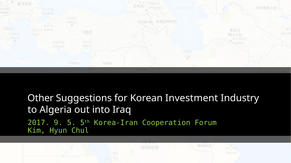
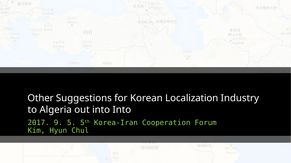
Investment: Investment -> Localization
into Iraq: Iraq -> Into
